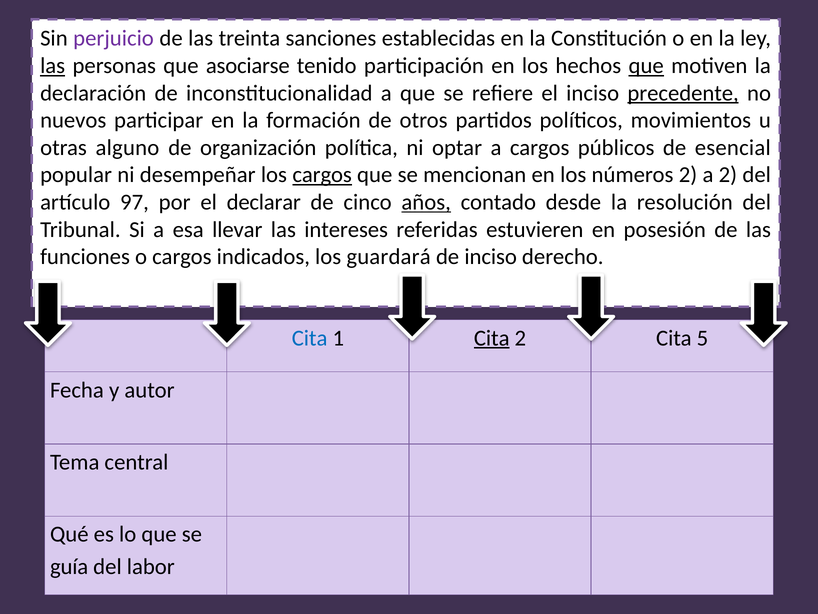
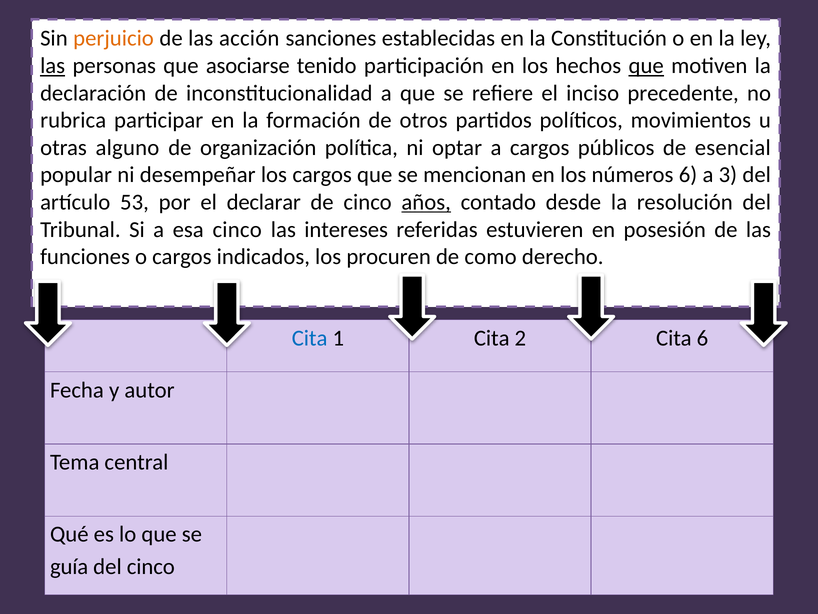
perjuicio colour: purple -> orange
treinta: treinta -> acción
precedente underline: present -> none
nuevos: nuevos -> rubrica
cargos at (322, 175) underline: present -> none
números 2: 2 -> 6
a 2: 2 -> 3
97: 97 -> 53
esa llevar: llevar -> cinco
guardará: guardará -> procuren
de inciso: inciso -> como
Cita at (492, 338) underline: present -> none
Cita 5: 5 -> 6
del labor: labor -> cinco
